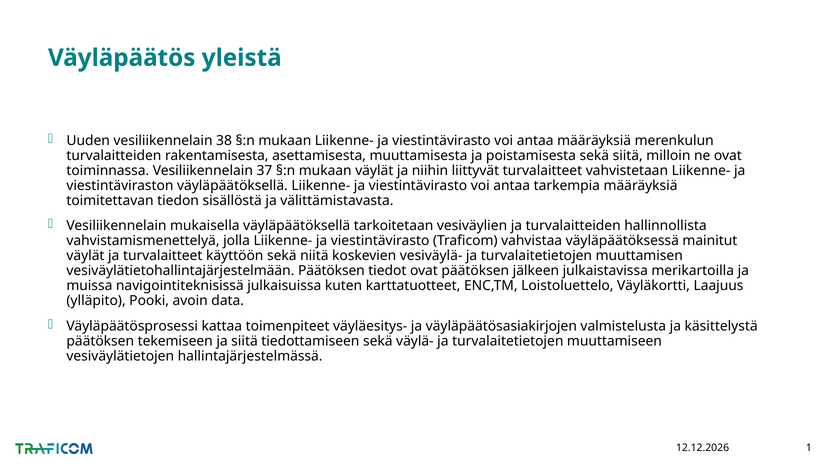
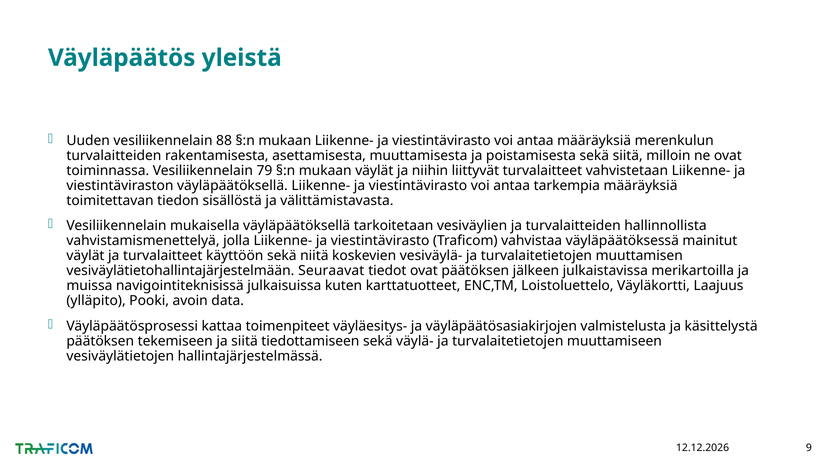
38: 38 -> 88
37: 37 -> 79
vesiväylätietohallintajärjestelmään Päätöksen: Päätöksen -> Seuraavat
1: 1 -> 9
